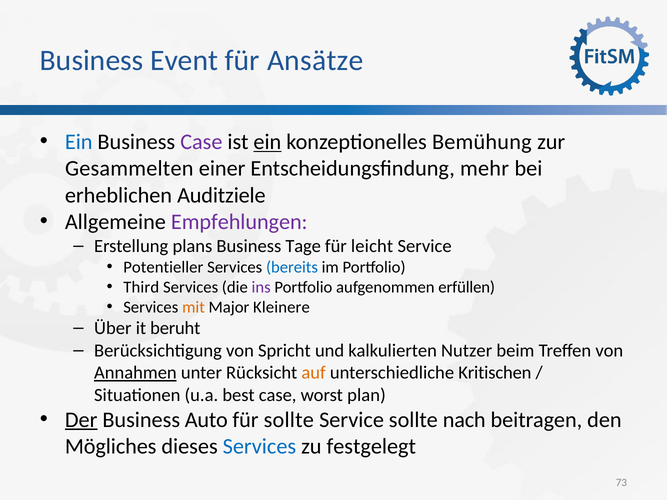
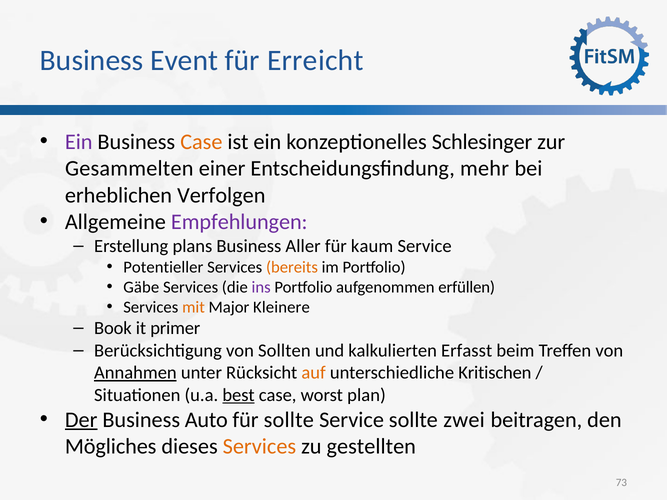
Ansätze: Ansätze -> Erreicht
Ein at (79, 142) colour: blue -> purple
Case at (201, 142) colour: purple -> orange
ein at (267, 142) underline: present -> none
Bemühung: Bemühung -> Schlesinger
Auditziele: Auditziele -> Verfolgen
Tage: Tage -> Aller
leicht: leicht -> kaum
bereits colour: blue -> orange
Third: Third -> Gäbe
Über: Über -> Book
beruht: beruht -> primer
Spricht: Spricht -> Sollten
Nutzer: Nutzer -> Erfasst
best underline: none -> present
nach: nach -> zwei
Services at (259, 447) colour: blue -> orange
festgelegt: festgelegt -> gestellten
